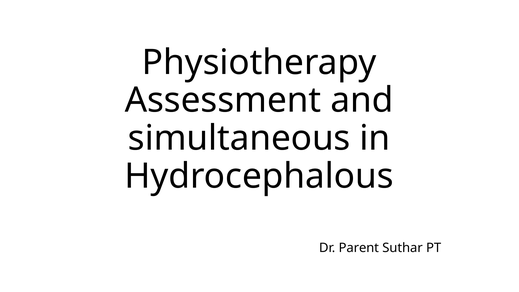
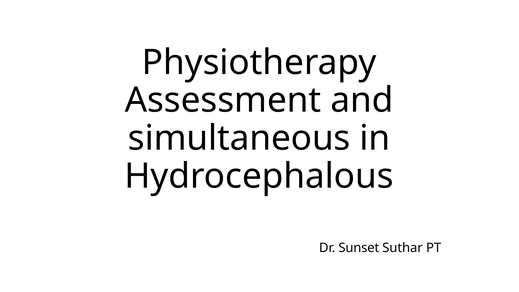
Parent: Parent -> Sunset
